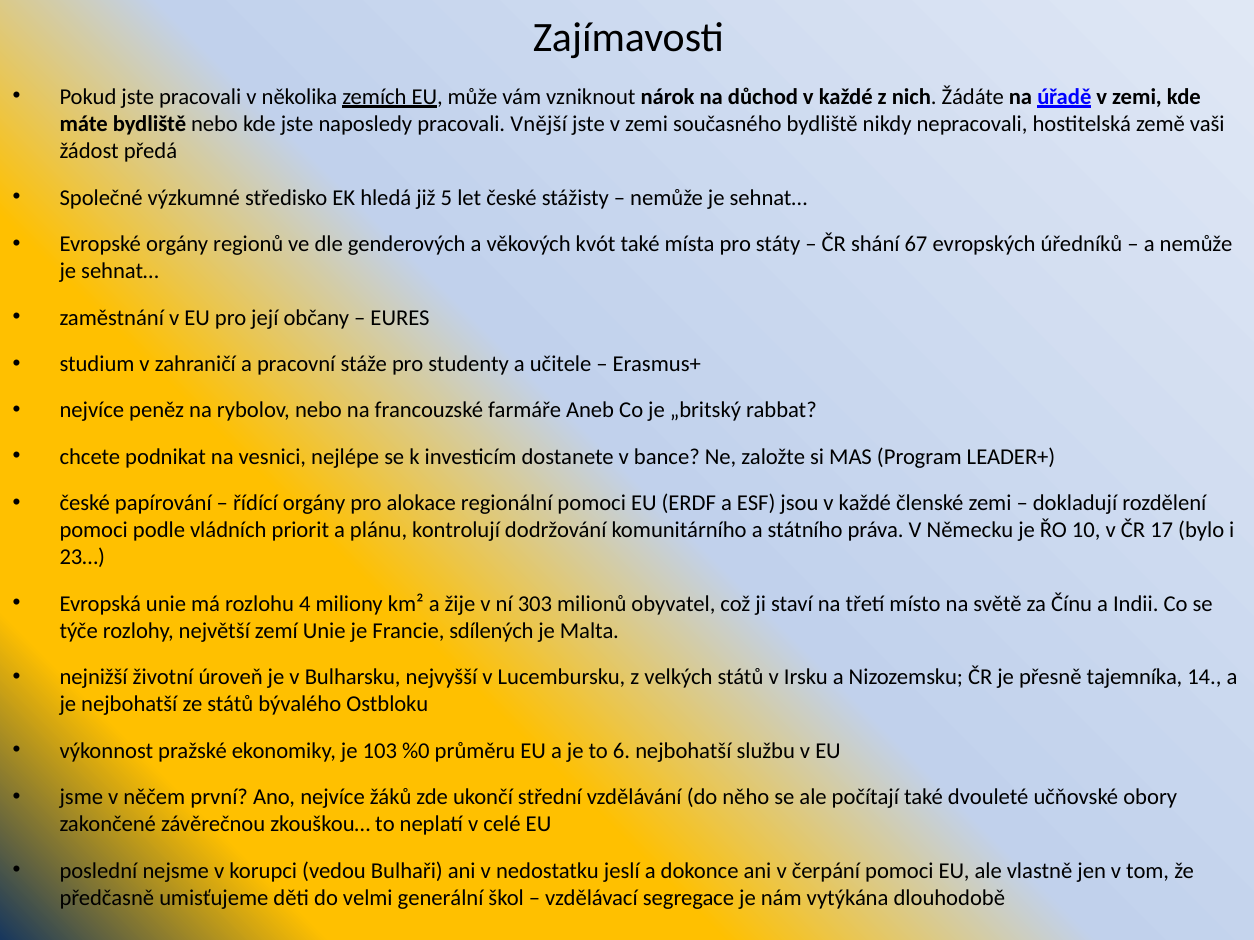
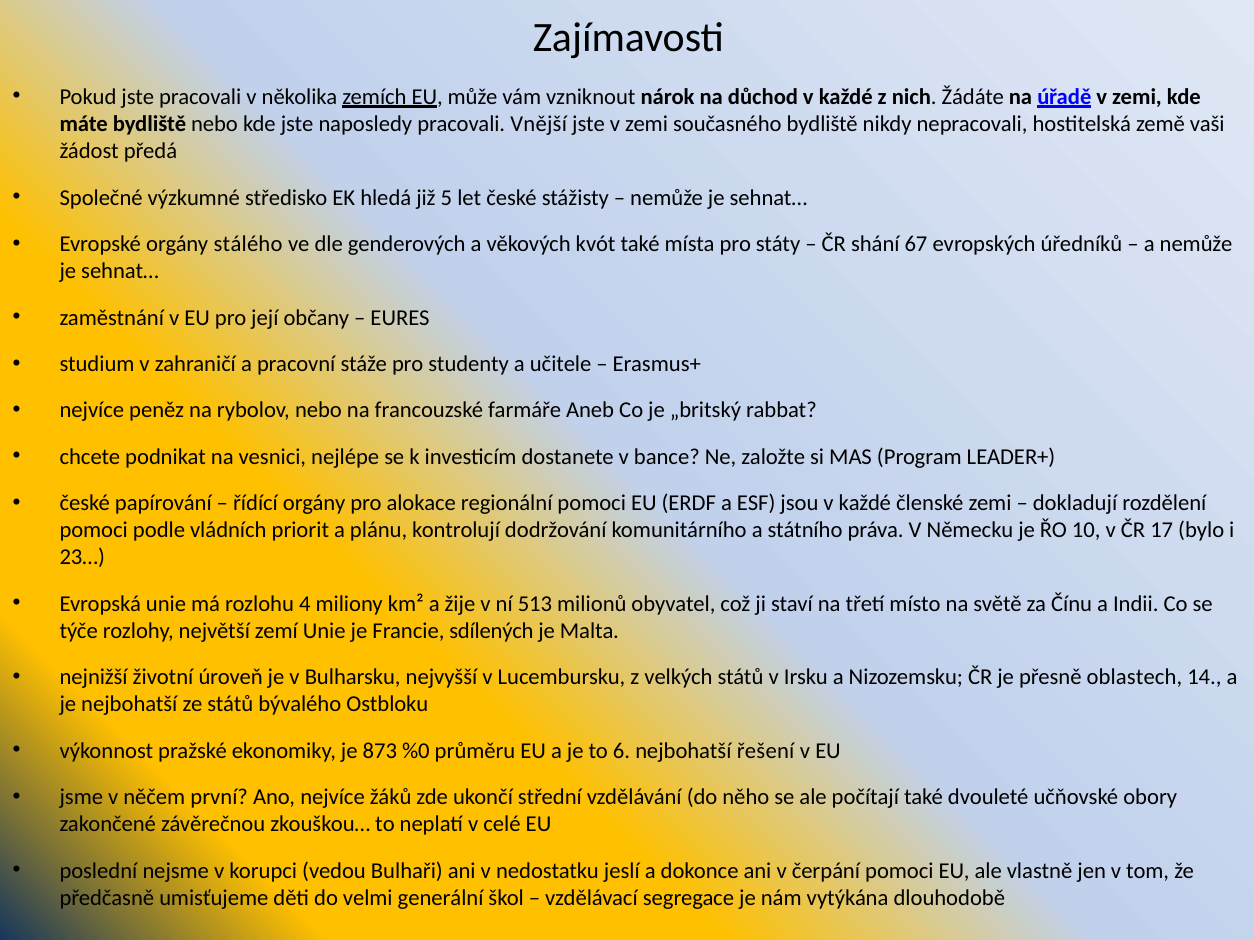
regionů: regionů -> stálého
303: 303 -> 513
tajemníka: tajemníka -> oblastech
103: 103 -> 873
službu: službu -> řešení
